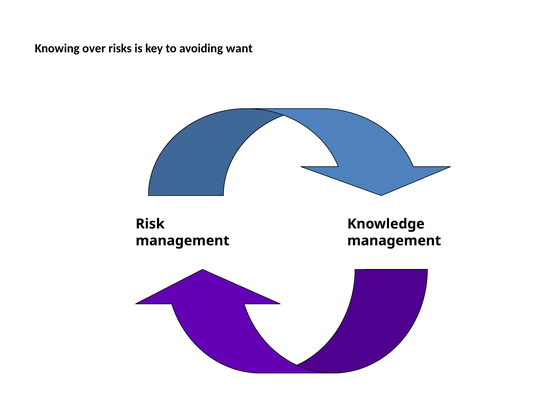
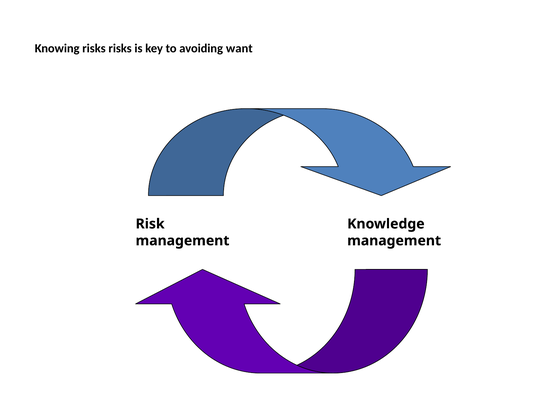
Knowing over: over -> risks
